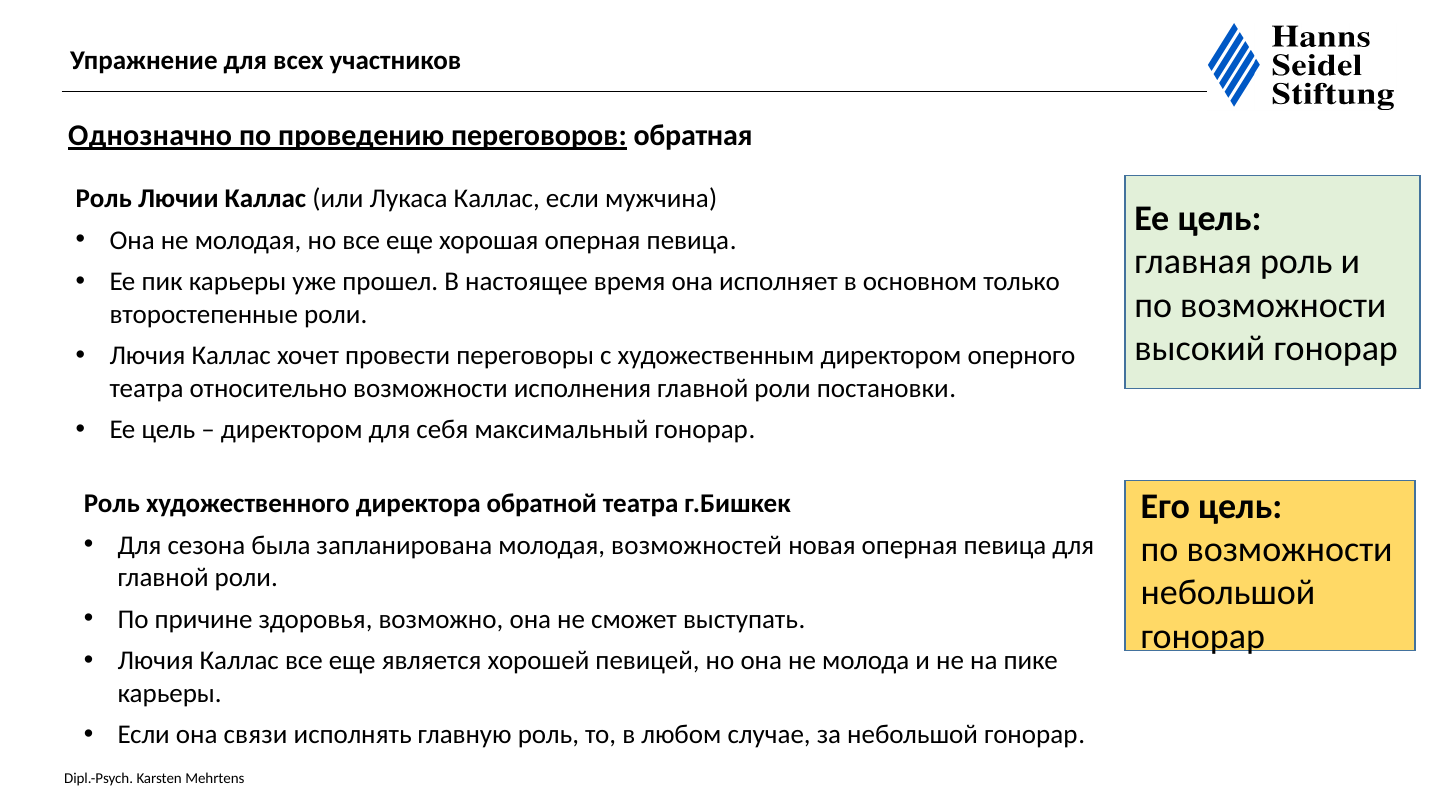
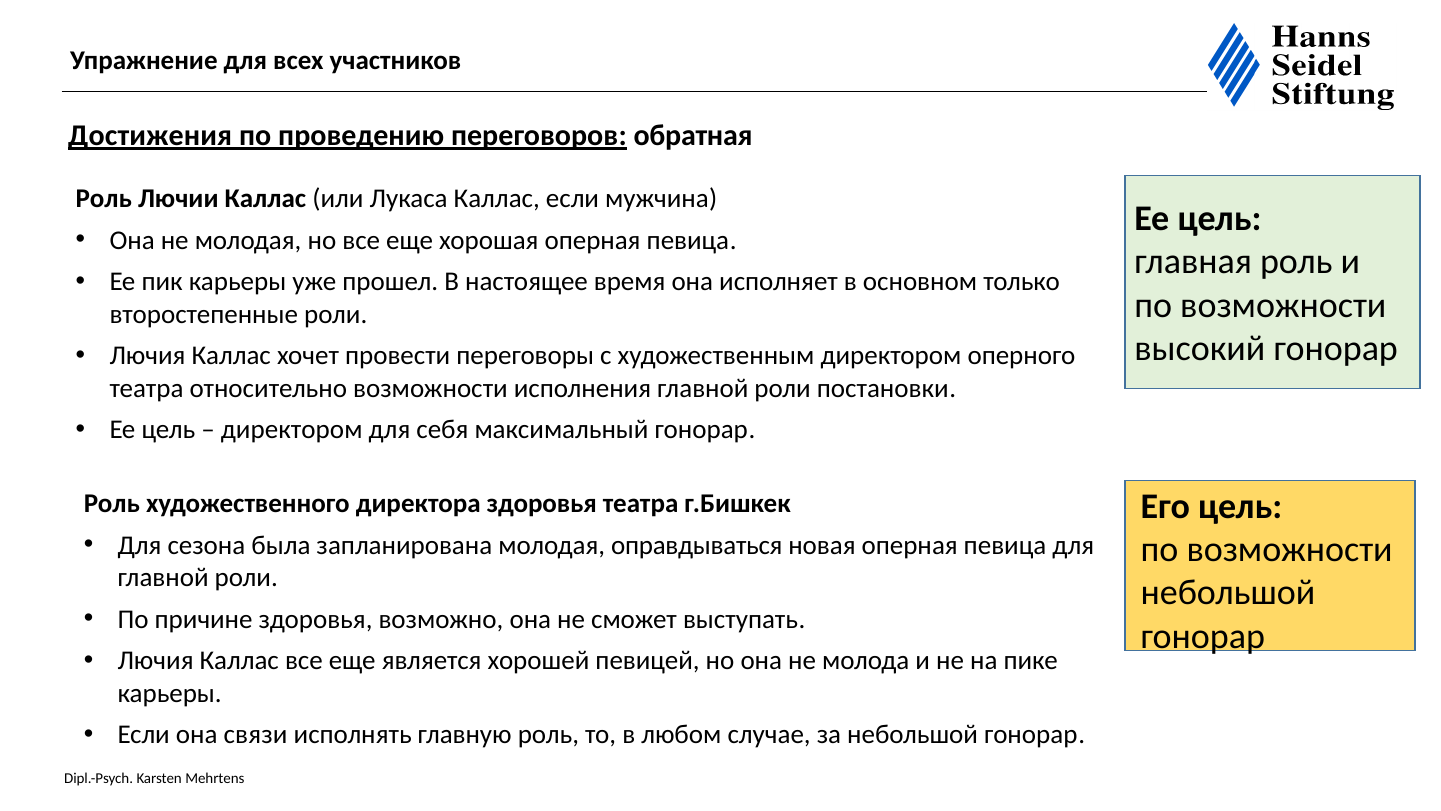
Однозначно: Однозначно -> Достижения
директора обратной: обратной -> здоровья
возможностей: возможностей -> оправдываться
